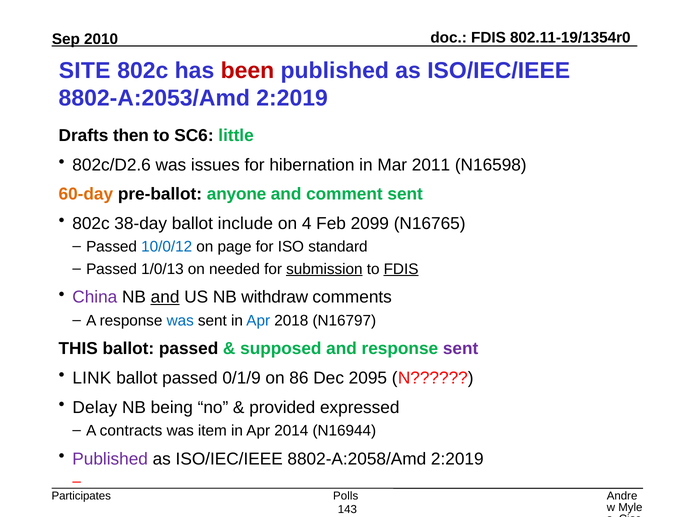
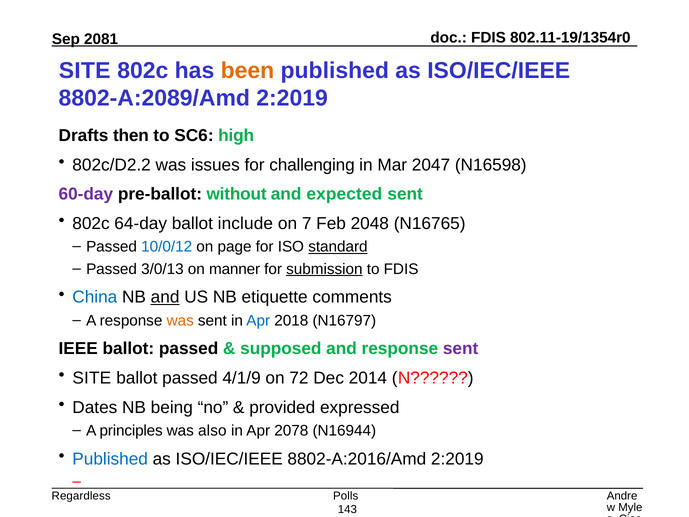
2010: 2010 -> 2081
been colour: red -> orange
8802-A:2053/Amd: 8802-A:2053/Amd -> 8802-A:2089/Amd
little: little -> high
802c/D2.6: 802c/D2.6 -> 802c/D2.2
hibernation: hibernation -> challenging
2011: 2011 -> 2047
60-day colour: orange -> purple
anyone: anyone -> without
comment: comment -> expected
38-day: 38-day -> 64-day
4: 4 -> 7
2099: 2099 -> 2048
standard underline: none -> present
1/0/13: 1/0/13 -> 3/0/13
needed: needed -> manner
FDIS at (401, 269) underline: present -> none
China colour: purple -> blue
withdraw: withdraw -> etiquette
was at (180, 320) colour: blue -> orange
THIS: THIS -> IEEE
LINK at (92, 378): LINK -> SITE
0/1/9: 0/1/9 -> 4/1/9
86: 86 -> 72
2095: 2095 -> 2014
Delay: Delay -> Dates
contracts: contracts -> principles
item: item -> also
2014: 2014 -> 2078
Published at (110, 459) colour: purple -> blue
8802-A:2058/Amd: 8802-A:2058/Amd -> 8802-A:2016/Amd
Participates: Participates -> Regardless
